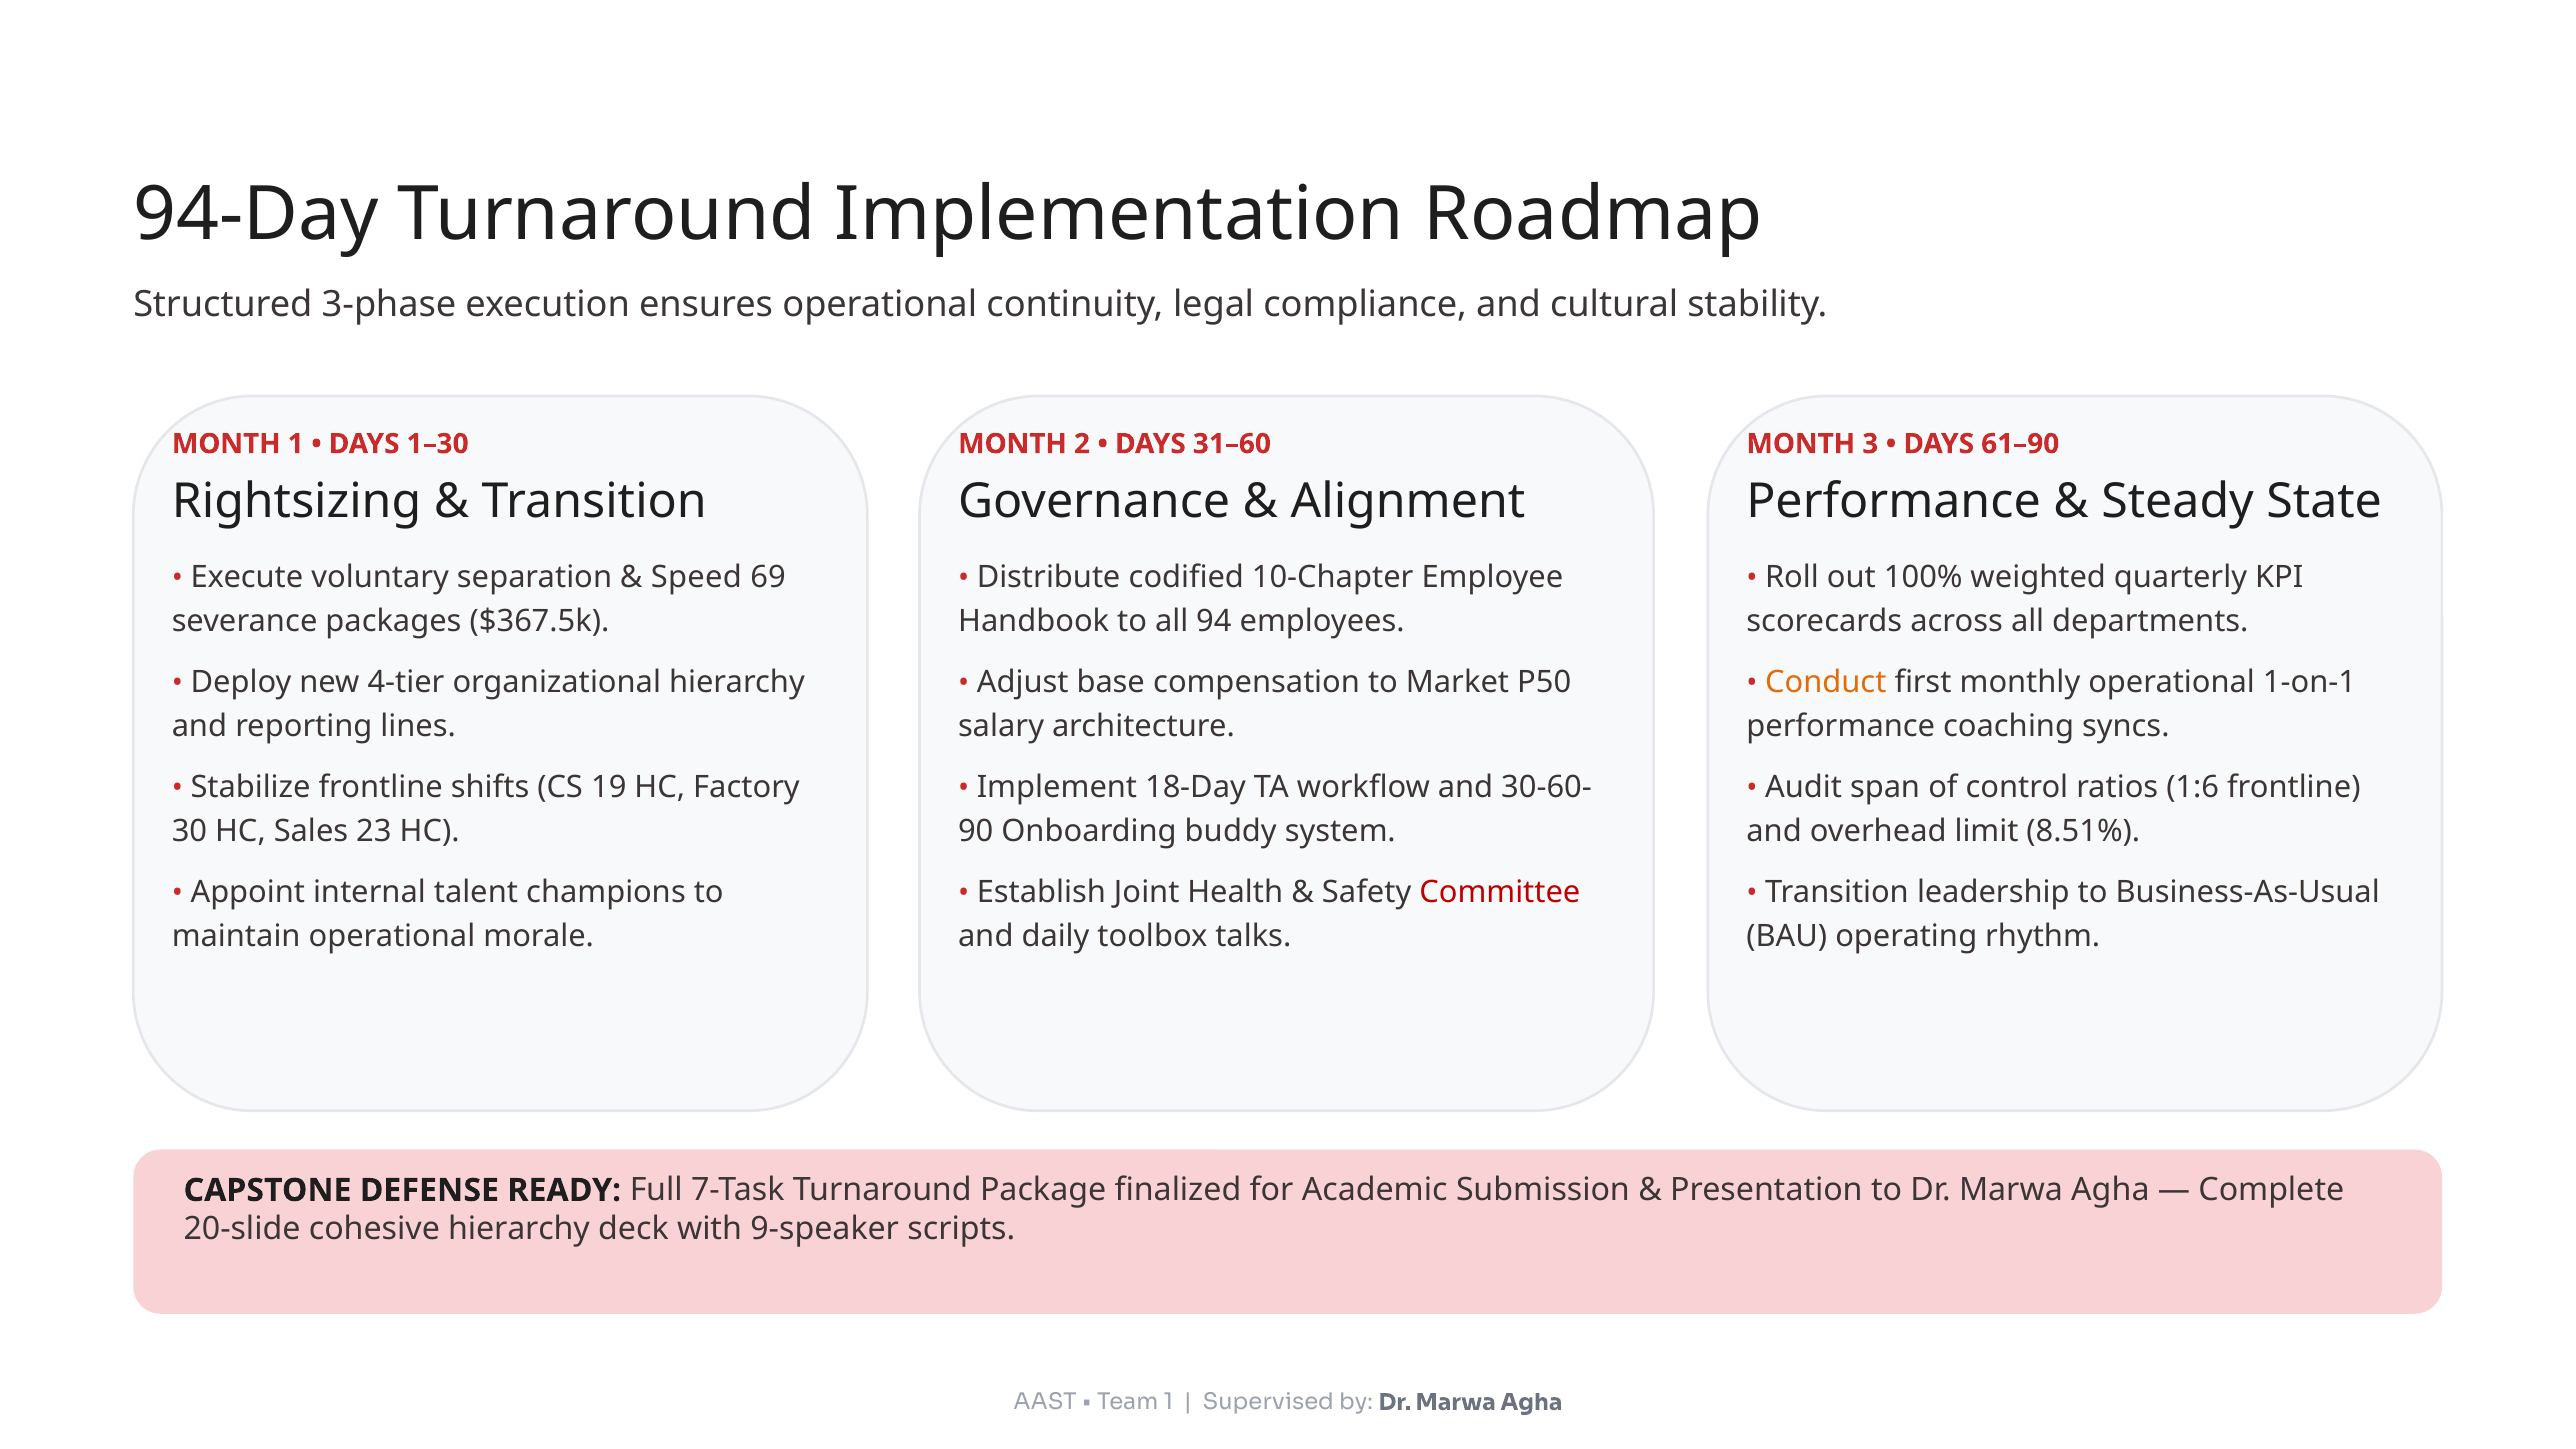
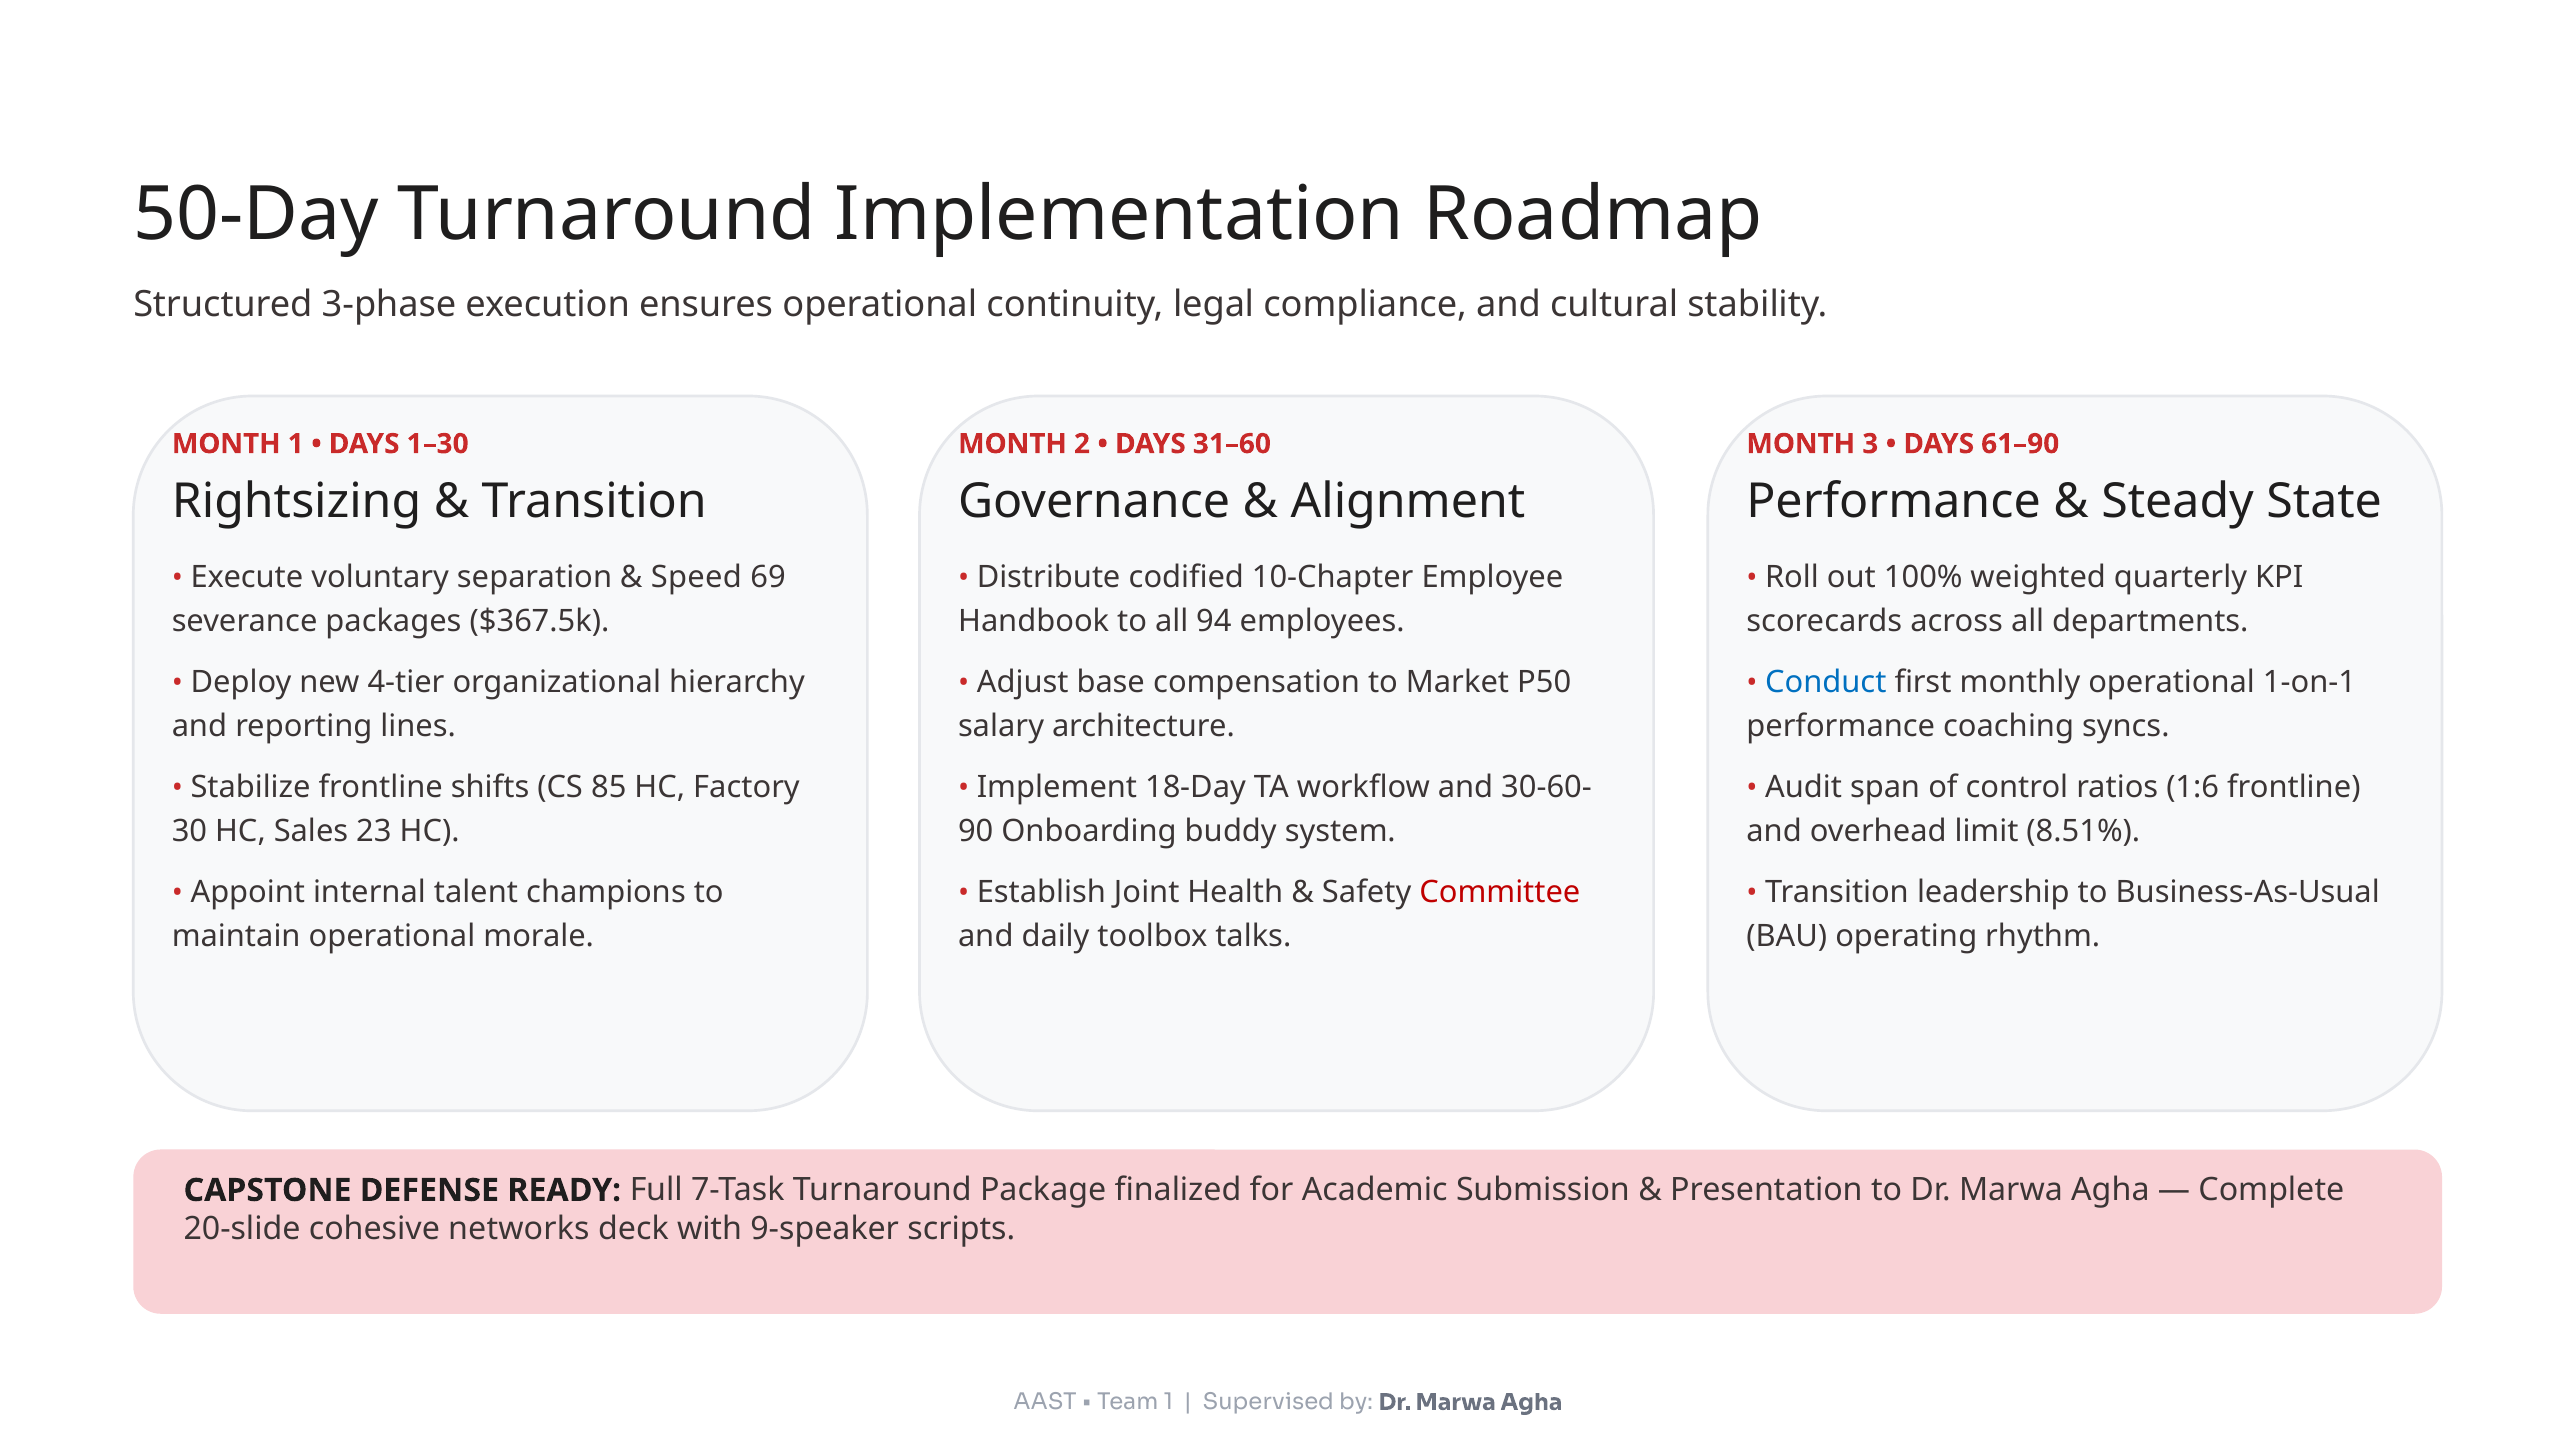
94-Day: 94-Day -> 50-Day
Conduct colour: orange -> blue
19: 19 -> 85
cohesive hierarchy: hierarchy -> networks
